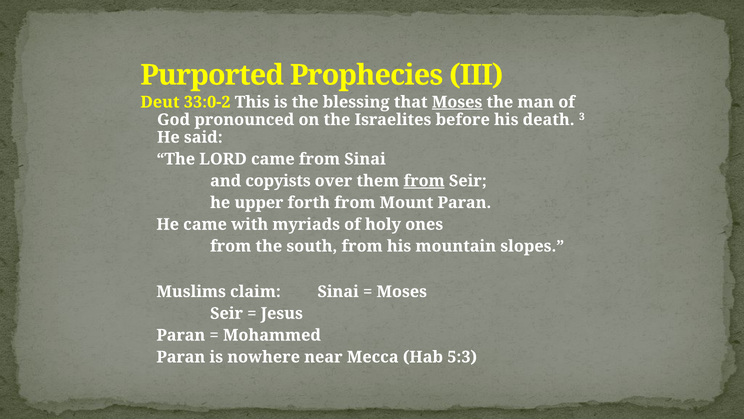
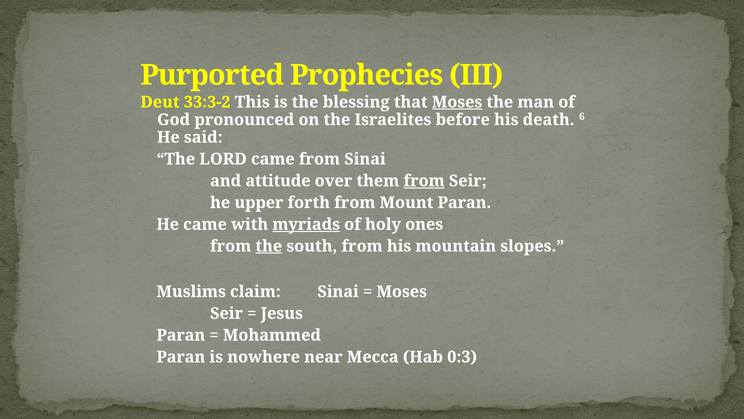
33:0-2: 33:0-2 -> 33:3-2
3: 3 -> 6
copyists: copyists -> attitude
myriads underline: none -> present
the at (269, 246) underline: none -> present
5:3: 5:3 -> 0:3
